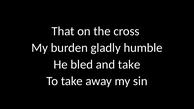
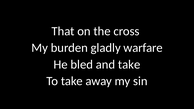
humble: humble -> warfare
